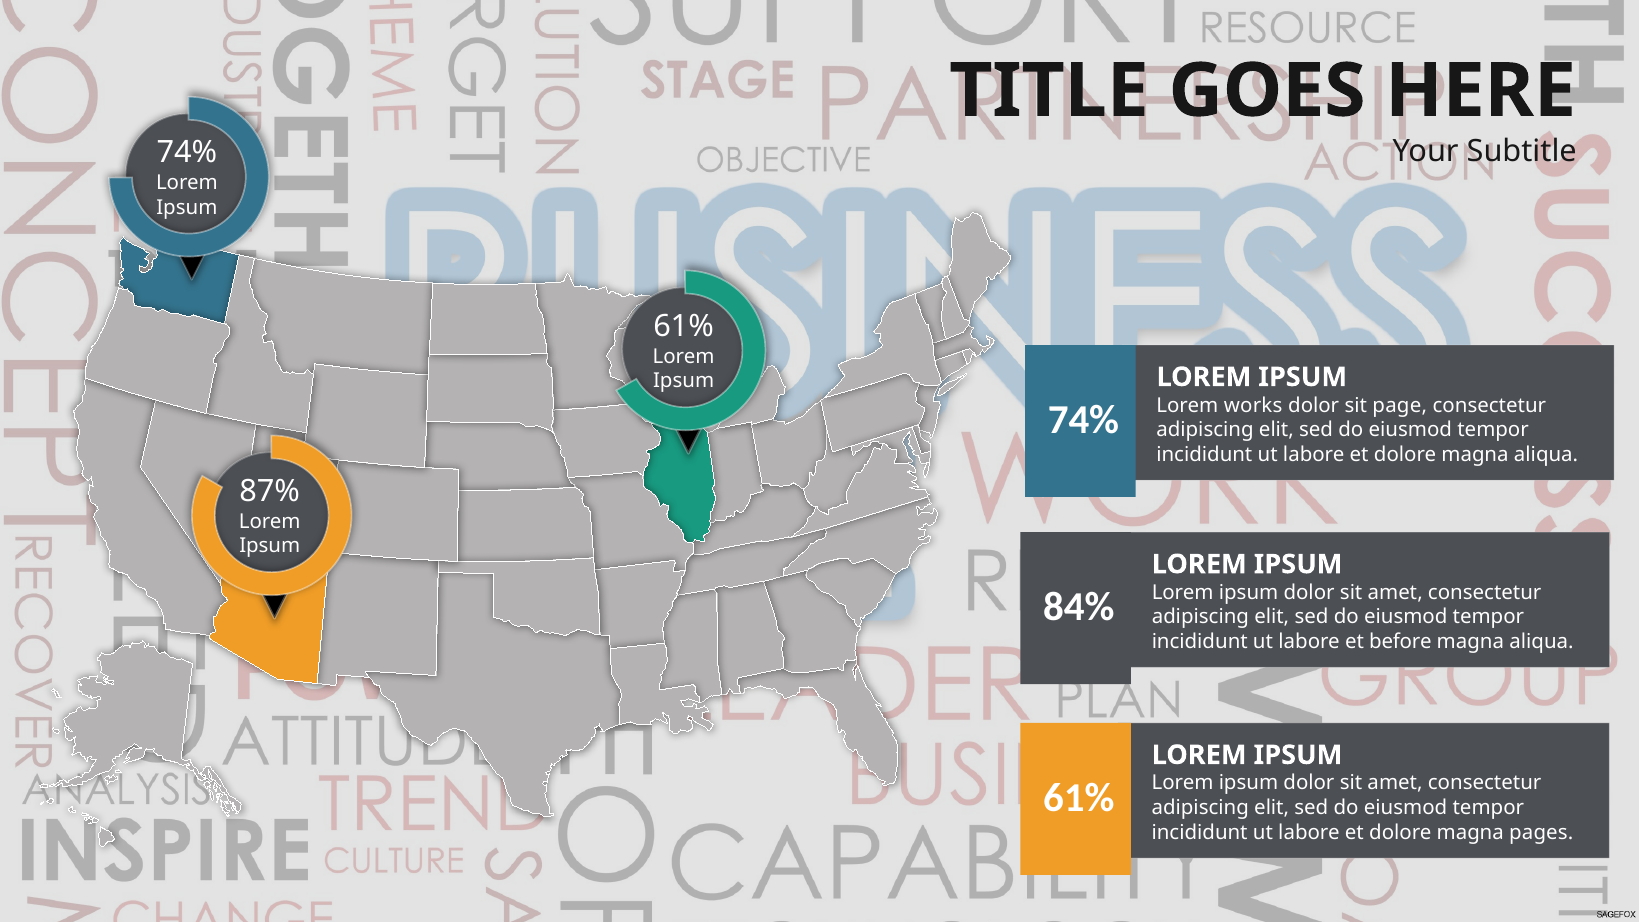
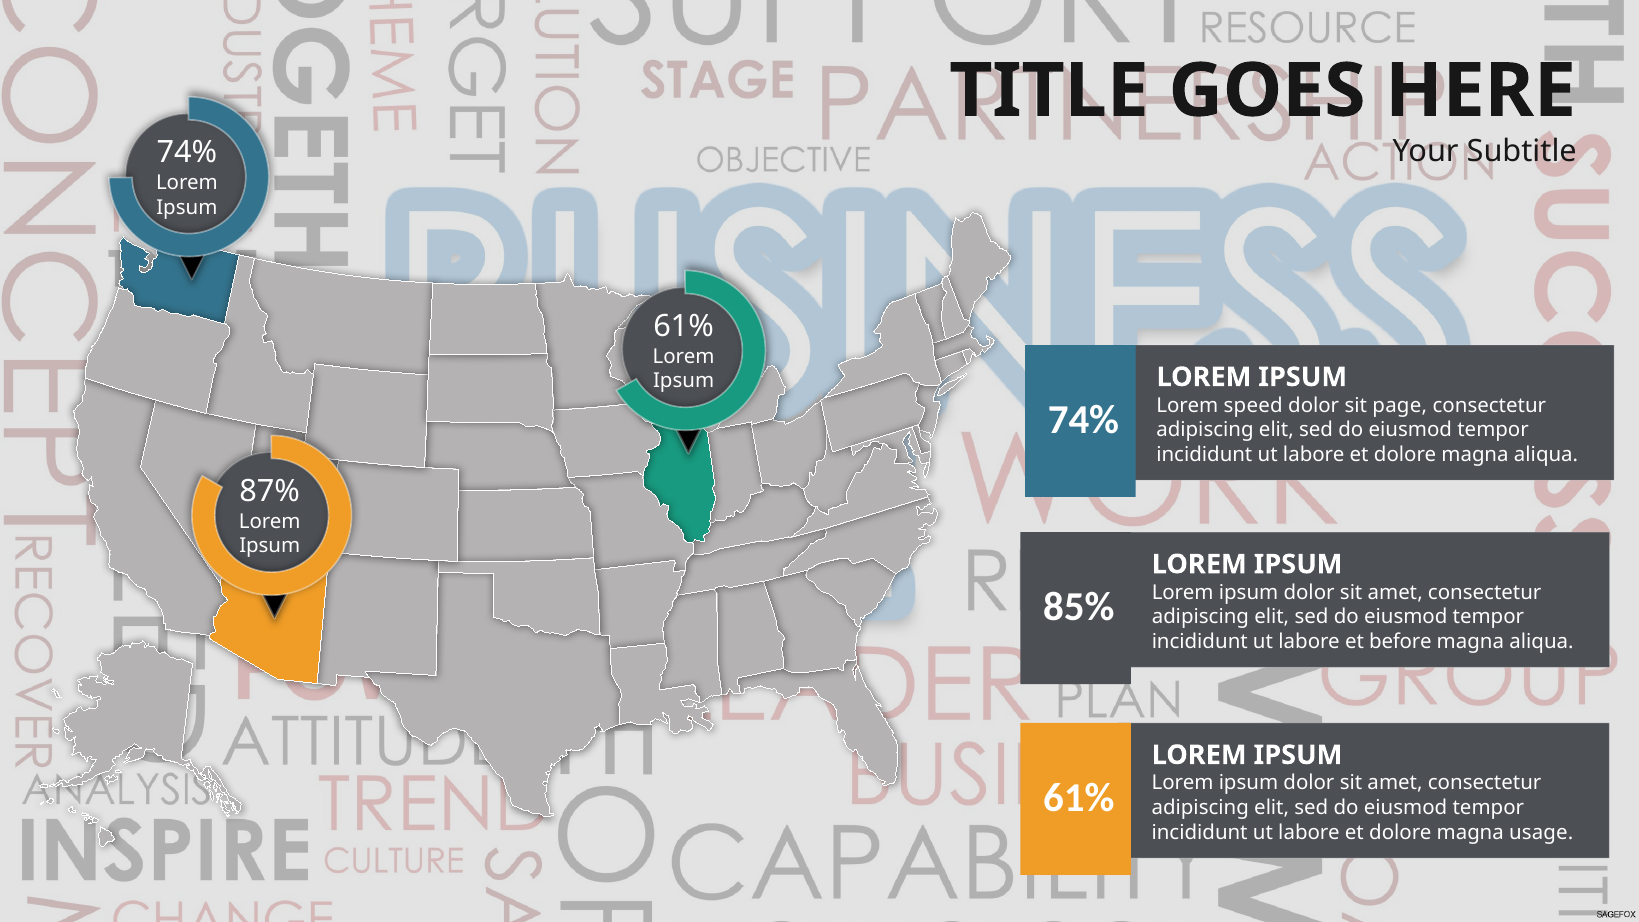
works: works -> speed
84%: 84% -> 85%
pages: pages -> usage
